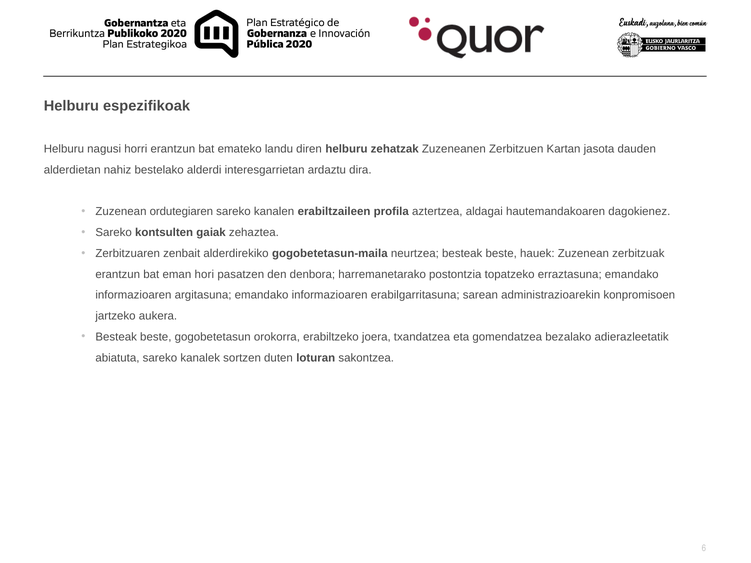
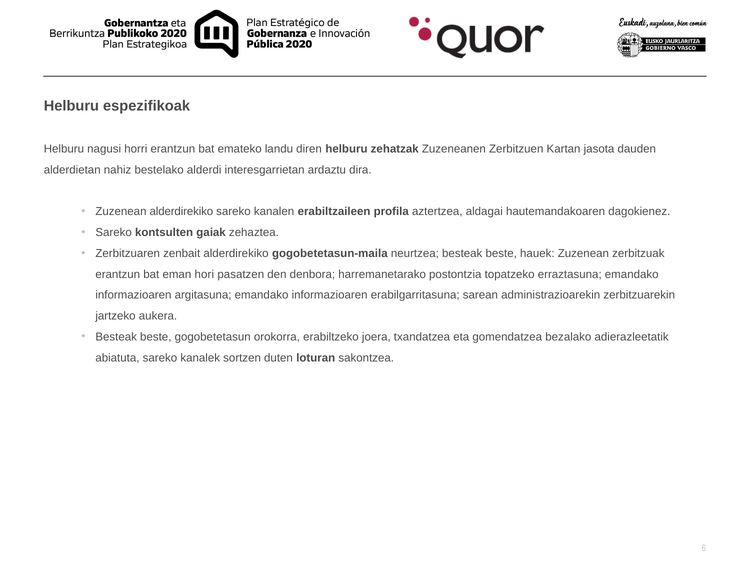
Zuzenean ordutegiaren: ordutegiaren -> alderdirekiko
konpromisoen: konpromisoen -> zerbitzuarekin
